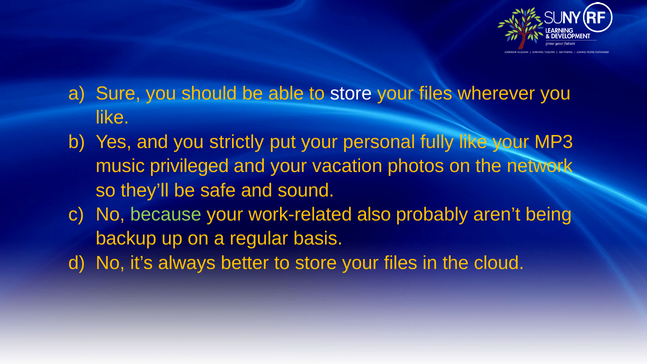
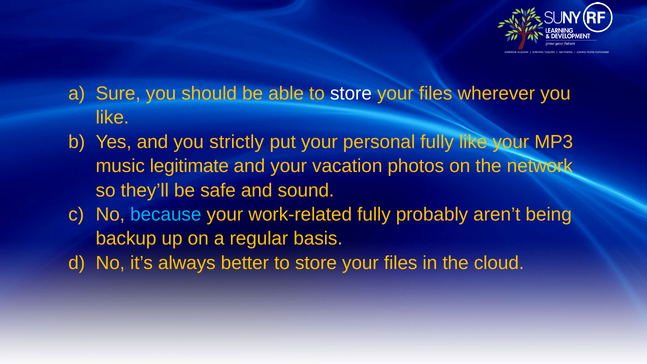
privileged: privileged -> legitimate
because colour: light green -> light blue
work-related also: also -> fully
